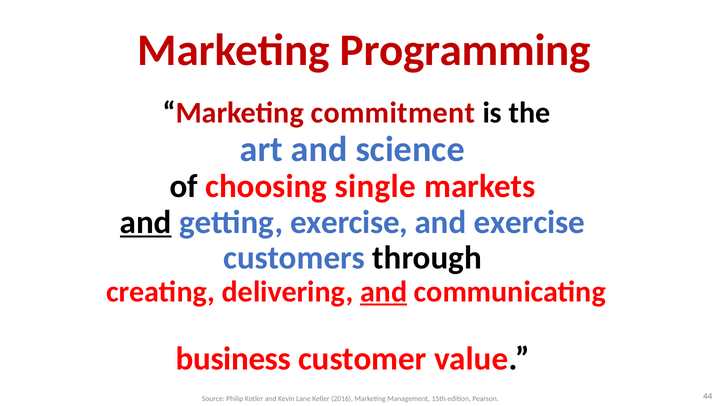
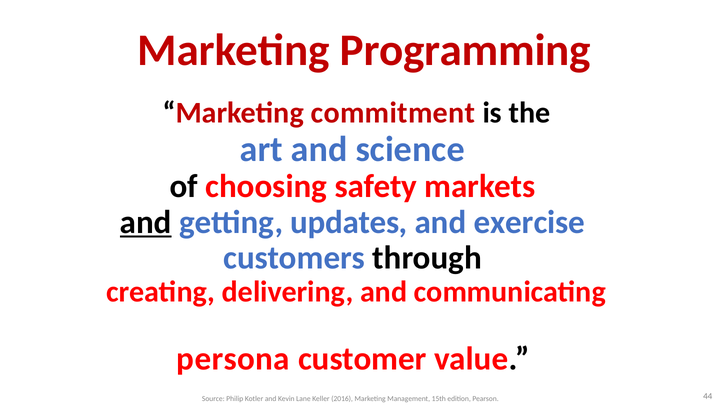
single: single -> safety
getting exercise: exercise -> updates
and at (384, 292) underline: present -> none
business: business -> persona
